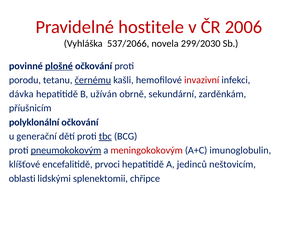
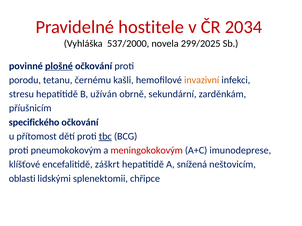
2006: 2006 -> 2034
537/2066: 537/2066 -> 537/2000
299/2030: 299/2030 -> 299/2025
černému underline: present -> none
invazivní colour: red -> orange
dávka: dávka -> stresu
polyklonální: polyklonální -> specifického
generační: generační -> přítomost
pneumokokovým underline: present -> none
imunoglobulin: imunoglobulin -> imunodeprese
prvoci: prvoci -> záškrt
jedinců: jedinců -> snížená
